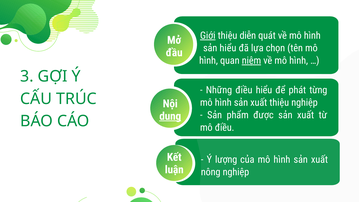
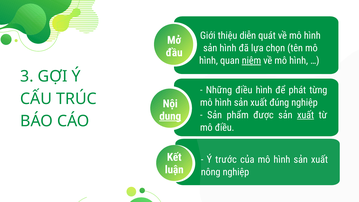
Giới underline: present -> none
sản hiểu: hiểu -> hình
điều hiểu: hiểu -> hình
xuất thiệu: thiệu -> đúng
xuất at (306, 115) underline: none -> present
lượng: lượng -> trước
